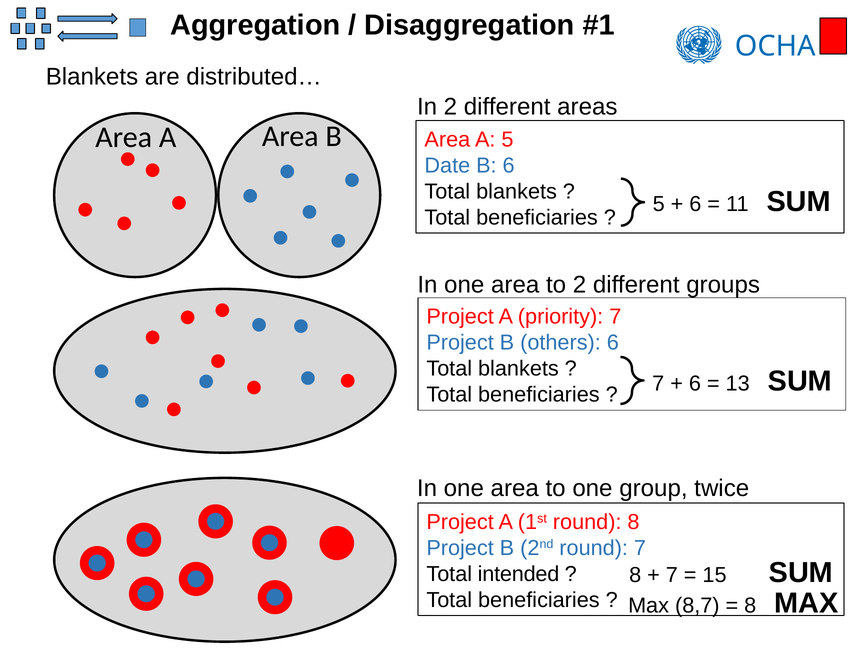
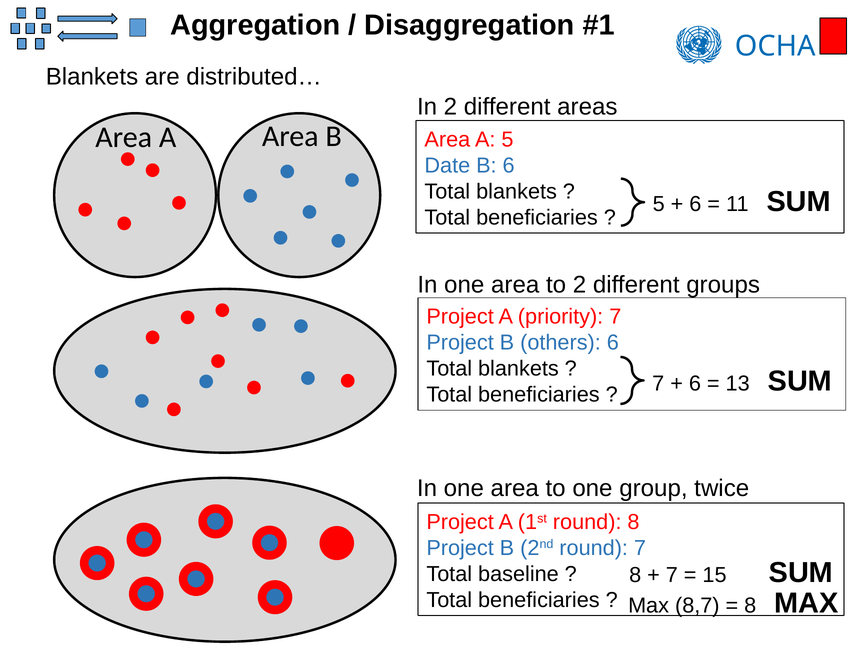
intended: intended -> baseline
